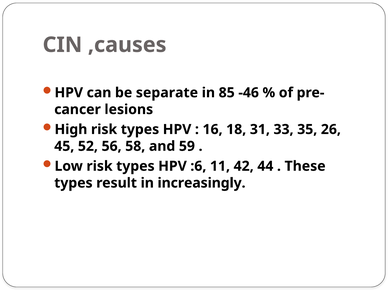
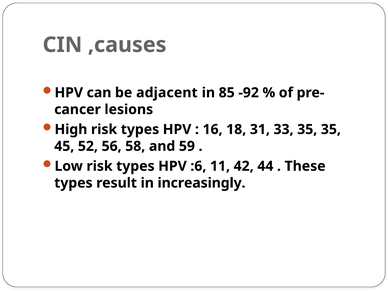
separate: separate -> adjacent
-46: -46 -> -92
35 26: 26 -> 35
